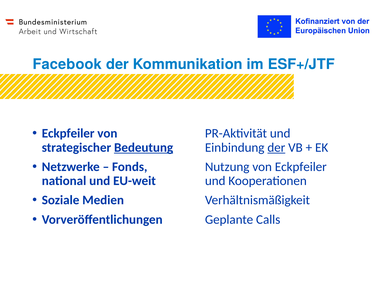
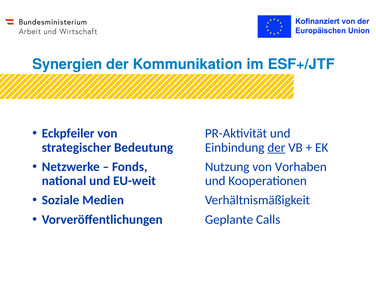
Facebook: Facebook -> Synergien
Bedeutung underline: present -> none
von Eckpfeiler: Eckpfeiler -> Vorhaben
